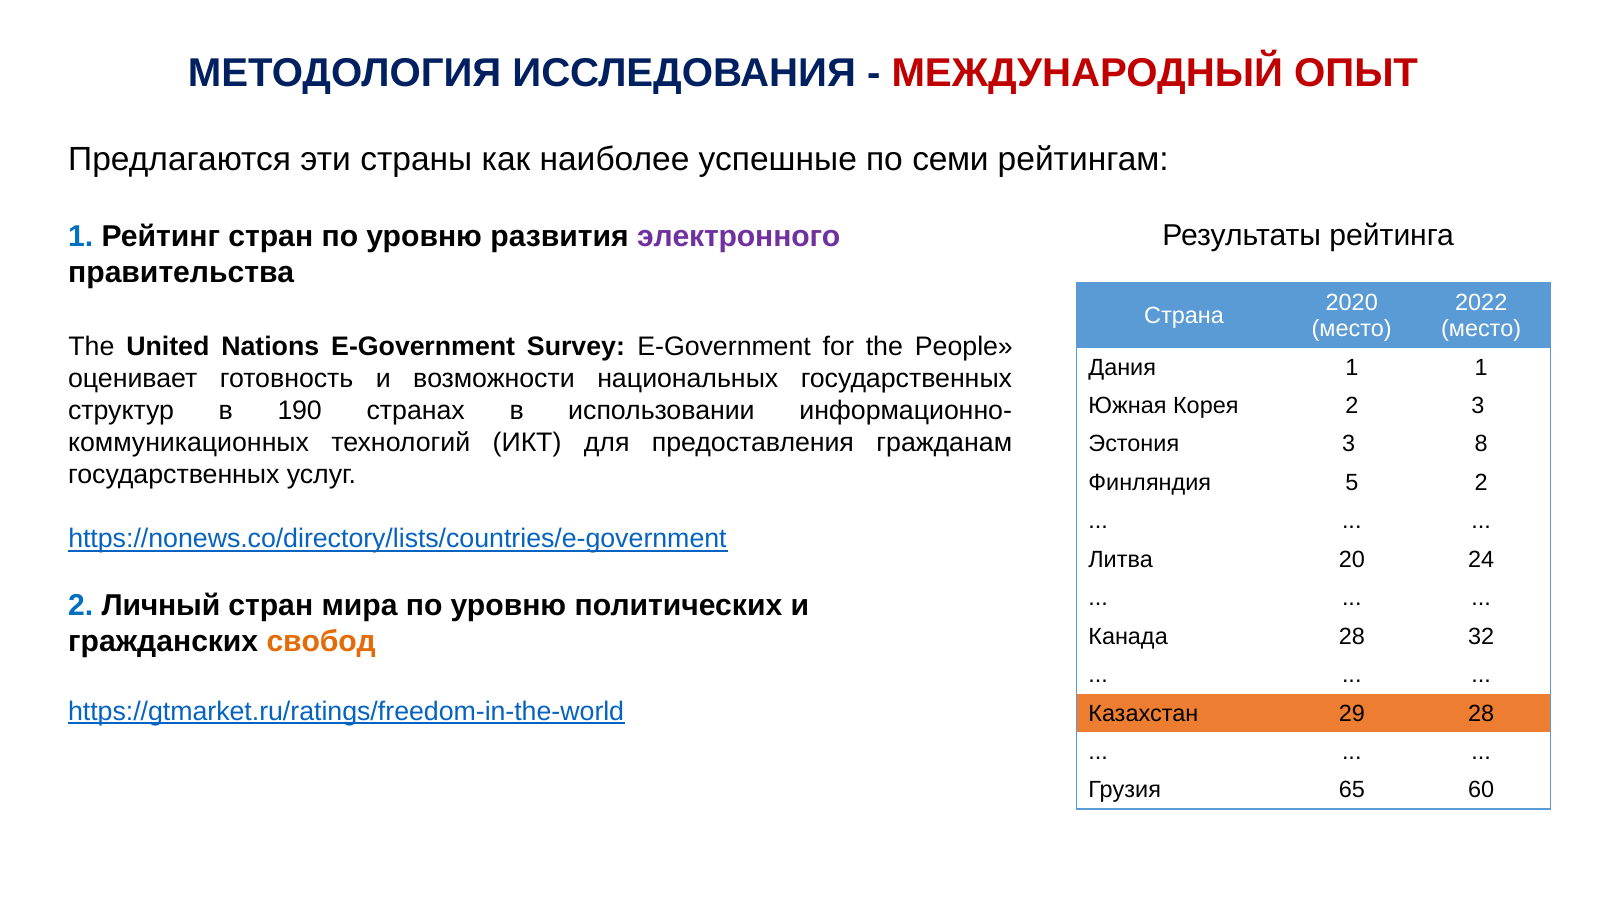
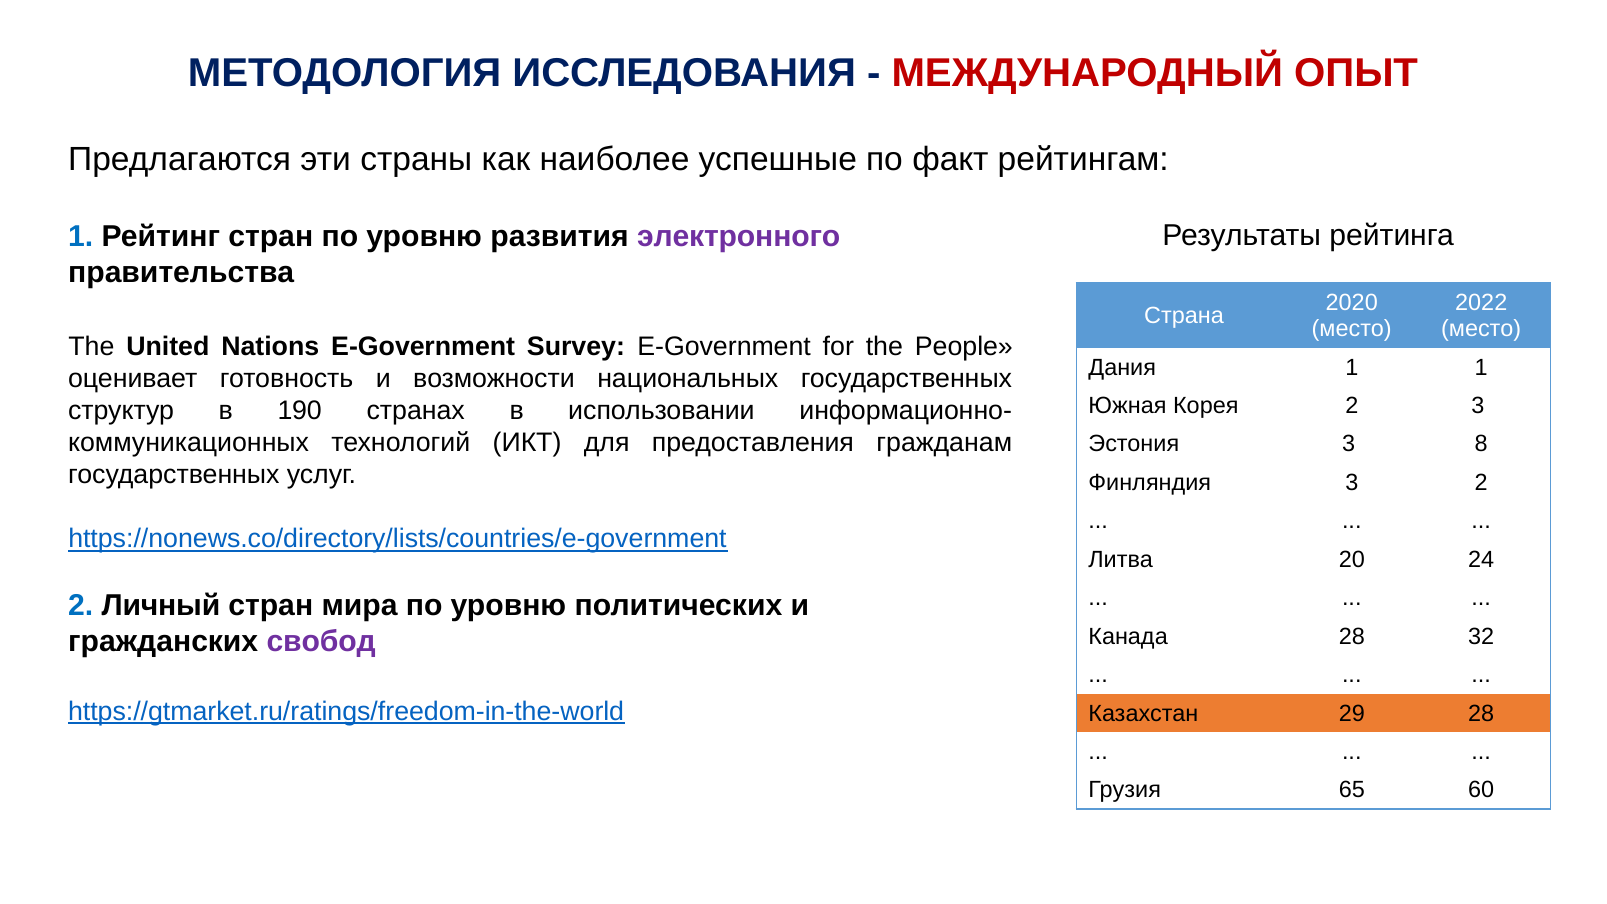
семи: семи -> факт
Финляндия 5: 5 -> 3
свобод colour: orange -> purple
